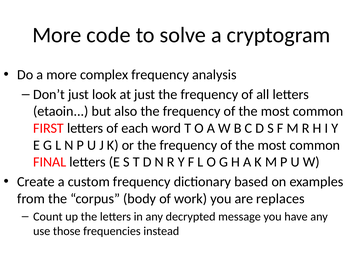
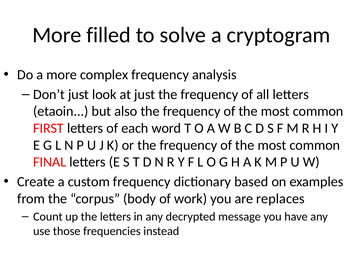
code: code -> filled
